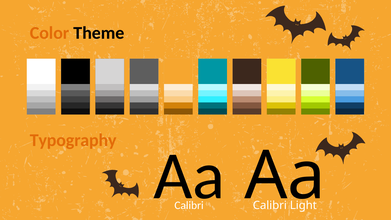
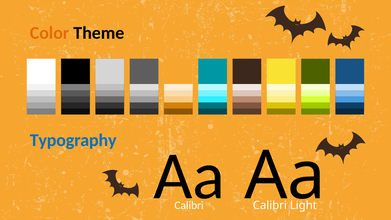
Typography colour: orange -> blue
